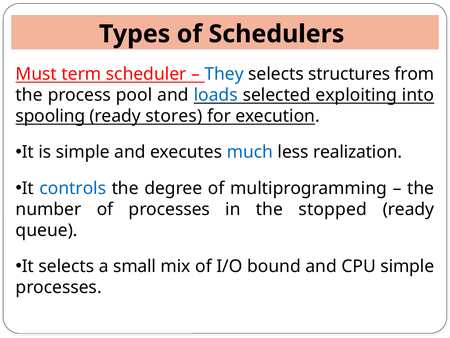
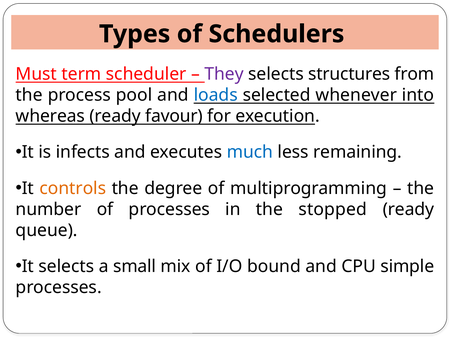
They colour: blue -> purple
exploiting: exploiting -> whenever
spooling: spooling -> whereas
stores: stores -> favour
is simple: simple -> infects
realization: realization -> remaining
controls colour: blue -> orange
